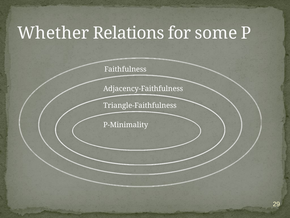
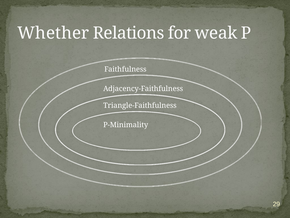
some: some -> weak
